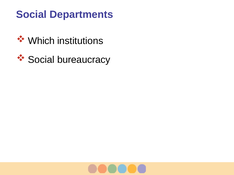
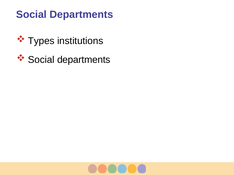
Which: Which -> Types
bureaucracy at (84, 60): bureaucracy -> departments
